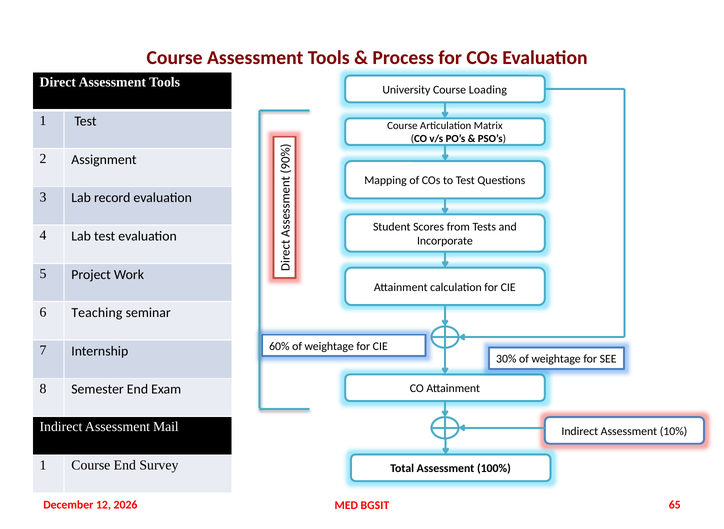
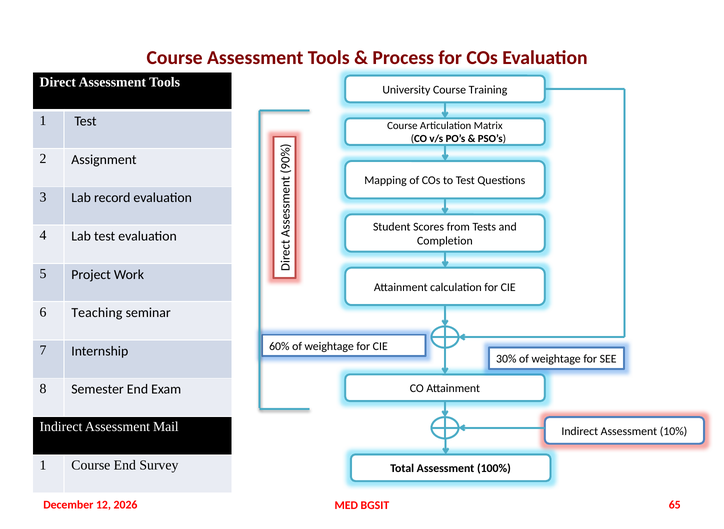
Loading: Loading -> Training
Incorporate: Incorporate -> Completion
